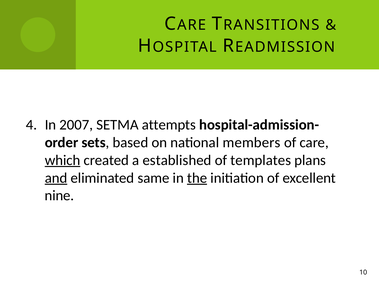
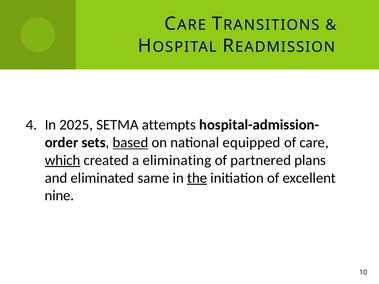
2007: 2007 -> 2025
based underline: none -> present
members: members -> equipped
established: established -> eliminating
templates: templates -> partnered
and underline: present -> none
